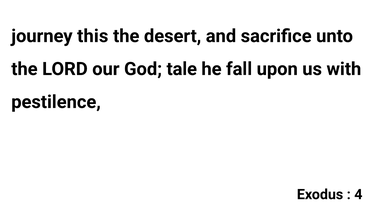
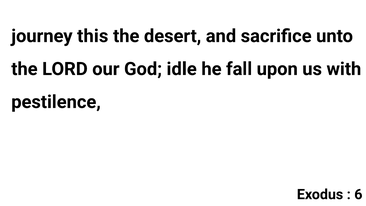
tale: tale -> idle
4: 4 -> 6
